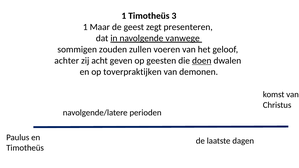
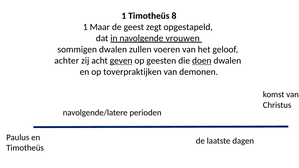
3: 3 -> 8
presenteren: presenteren -> opgestapeld
vanwege: vanwege -> vrouwen
sommigen zouden: zouden -> dwalen
geven underline: none -> present
